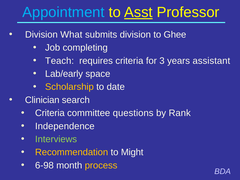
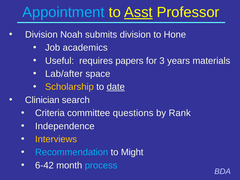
What: What -> Noah
Ghee: Ghee -> Hone
completing: completing -> academics
Teach: Teach -> Useful
requires criteria: criteria -> papers
assistant: assistant -> materials
Lab/early: Lab/early -> Lab/after
date underline: none -> present
Interviews colour: light green -> yellow
Recommendation colour: yellow -> light blue
6-98: 6-98 -> 6-42
process colour: yellow -> light blue
